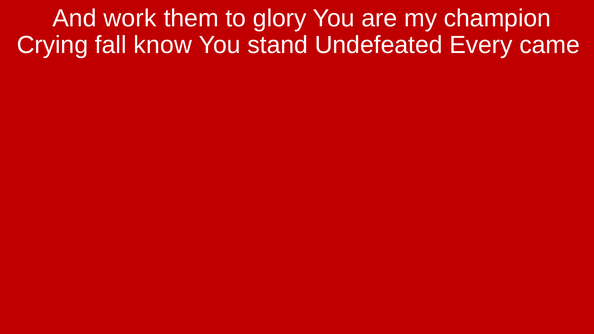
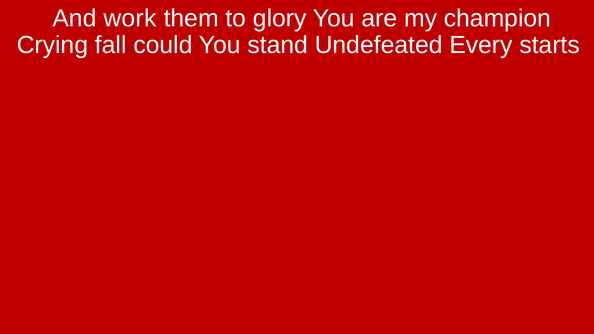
know: know -> could
came: came -> starts
